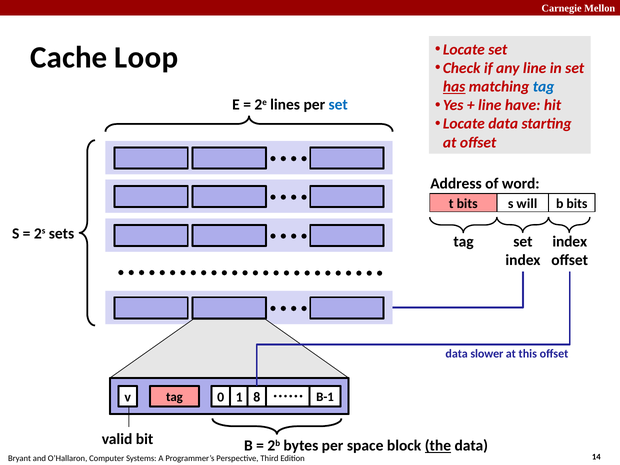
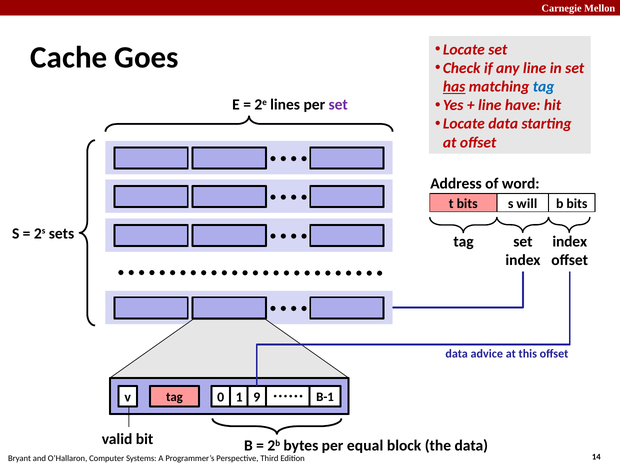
Loop: Loop -> Goes
set at (338, 105) colour: blue -> purple
slower: slower -> advice
8: 8 -> 9
space: space -> equal
the underline: present -> none
